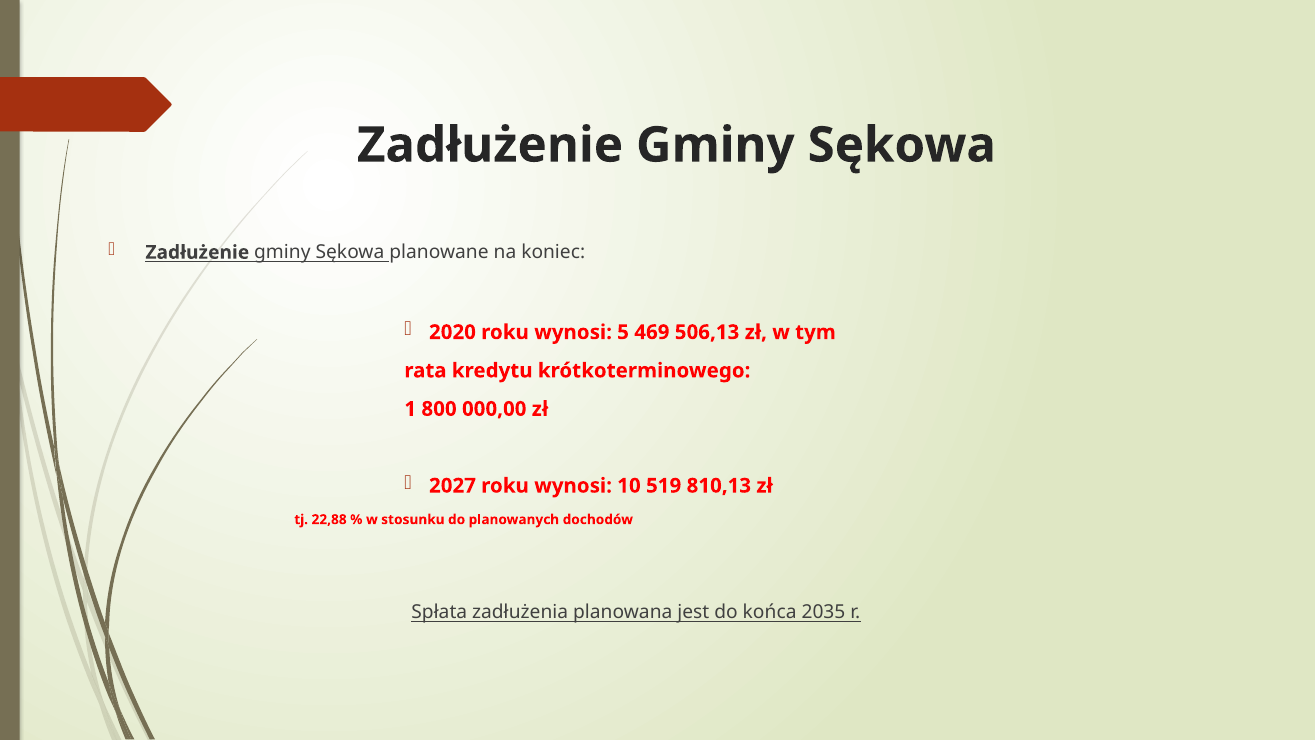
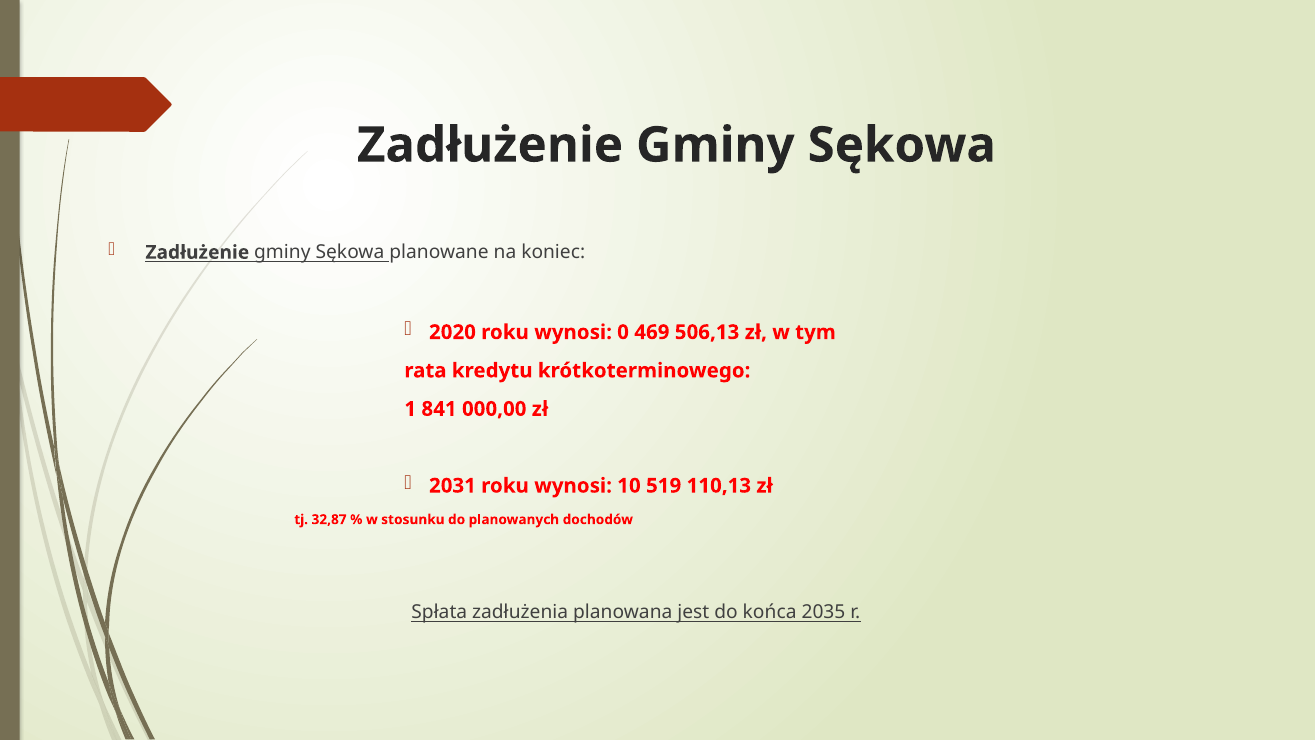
5: 5 -> 0
800: 800 -> 841
2027: 2027 -> 2031
810,13: 810,13 -> 110,13
22,88: 22,88 -> 32,87
